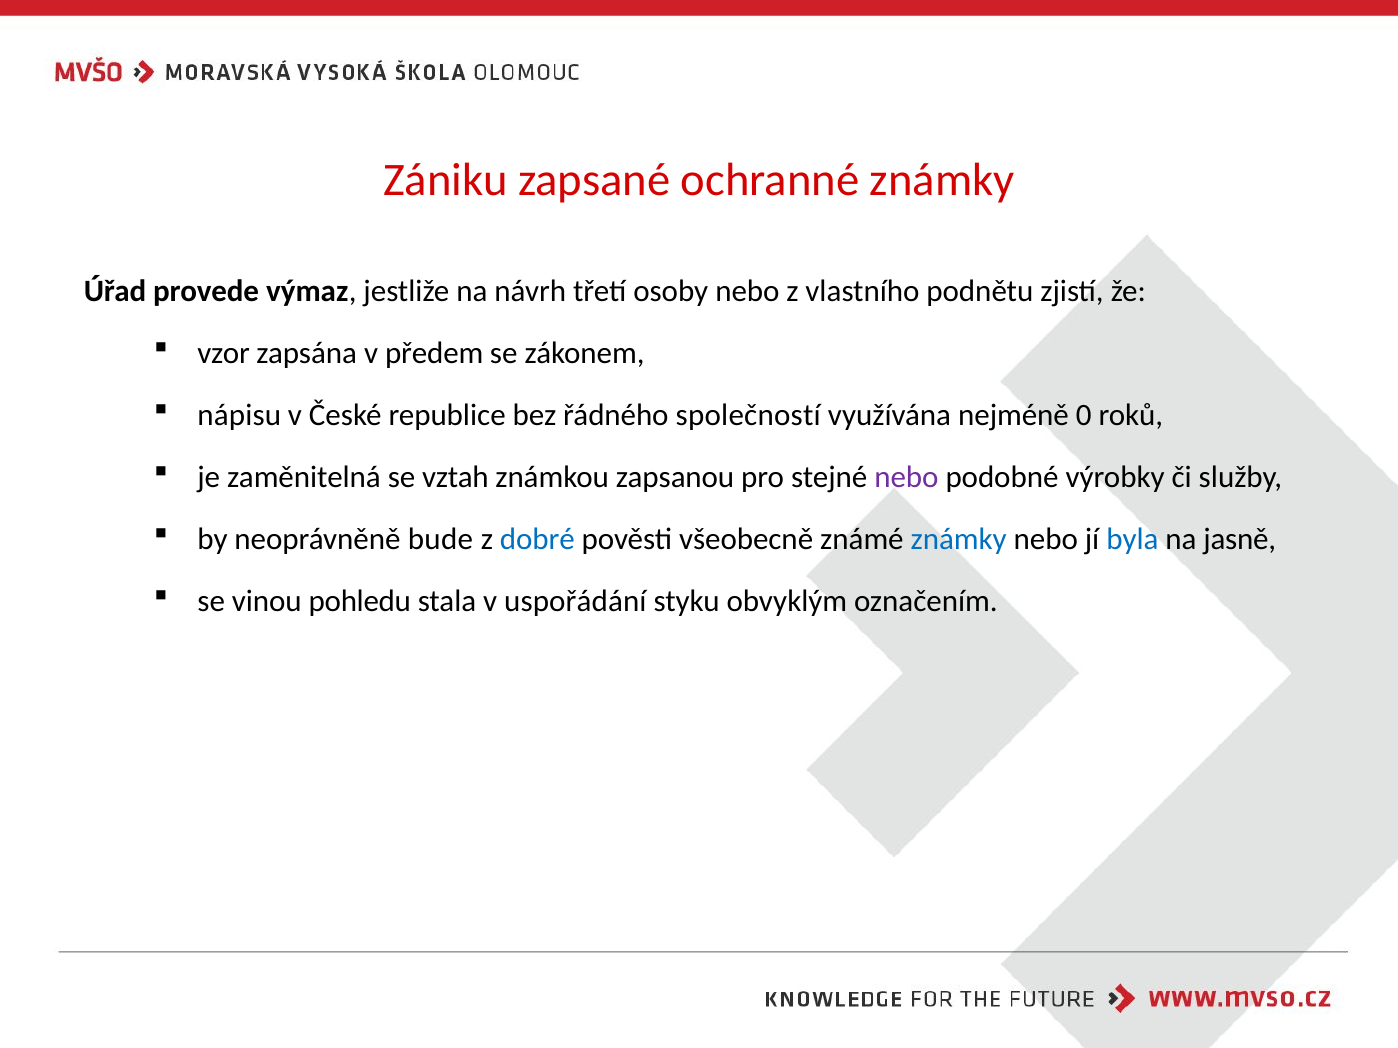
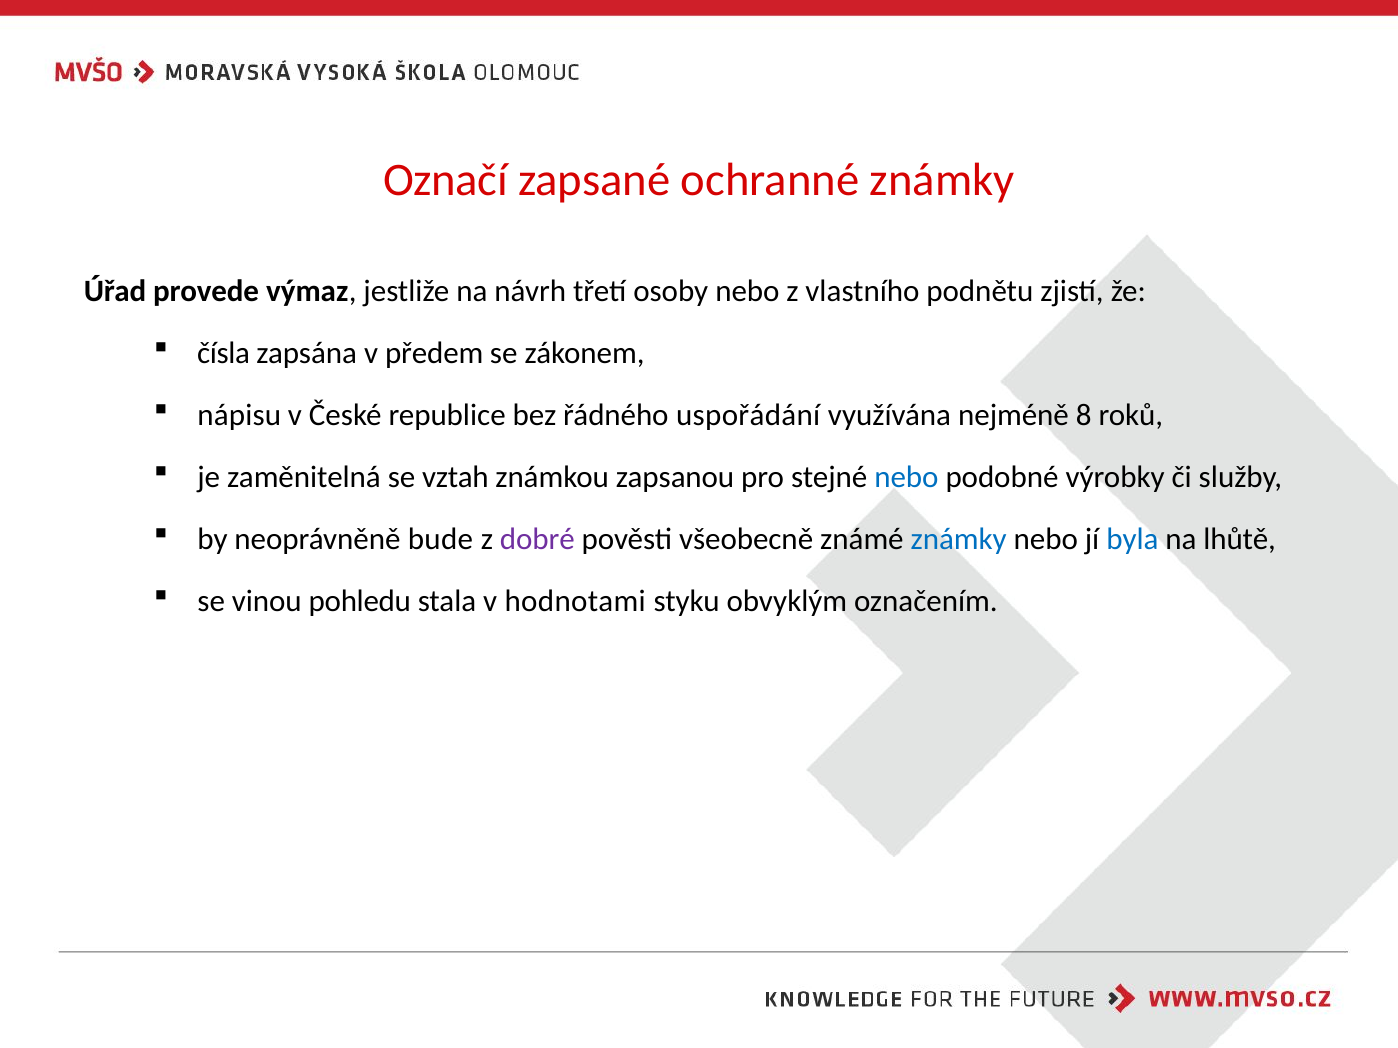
Zániku: Zániku -> Označí
vzor: vzor -> čísla
společností: společností -> uspořádání
0: 0 -> 8
nebo at (906, 477) colour: purple -> blue
dobré colour: blue -> purple
jasně: jasně -> lhůtě
uspořádání: uspořádání -> hodnotami
